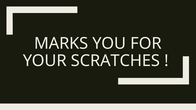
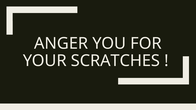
MARKS: MARKS -> ANGER
